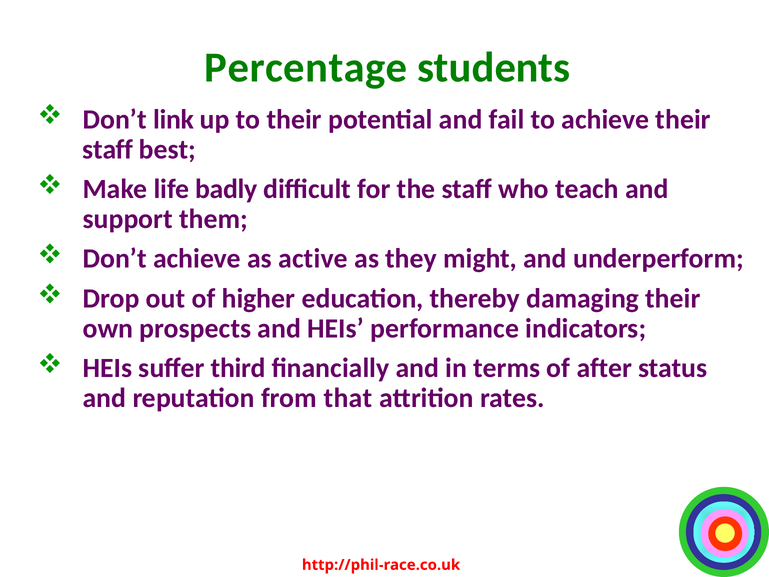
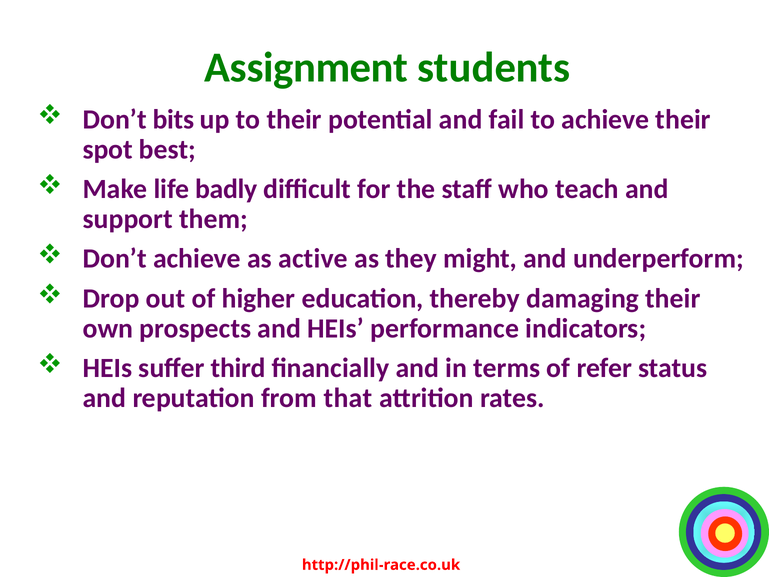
Percentage: Percentage -> Assignment
link: link -> bits
staff at (108, 149): staff -> spot
after: after -> refer
